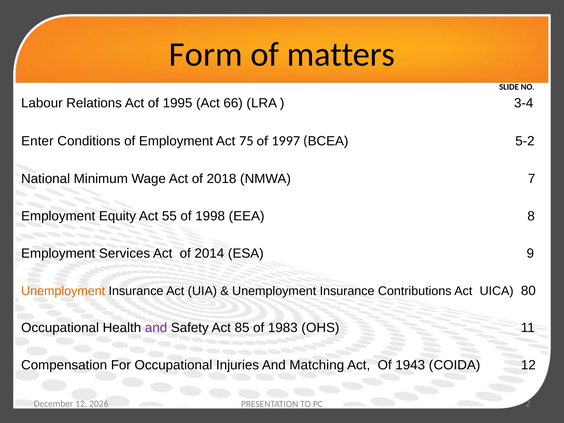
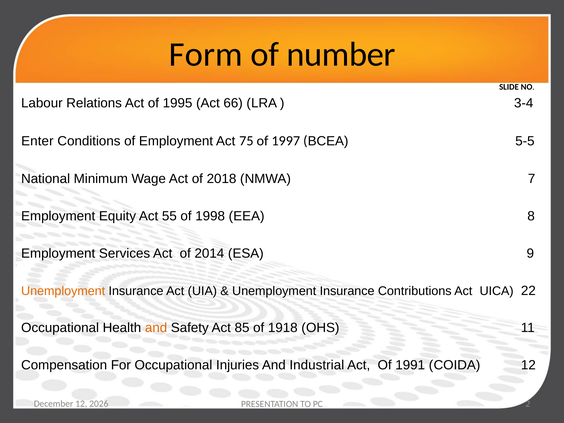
matters: matters -> number
5-2: 5-2 -> 5-5
80: 80 -> 22
and at (156, 328) colour: purple -> orange
1983: 1983 -> 1918
Matching: Matching -> Industrial
1943: 1943 -> 1991
